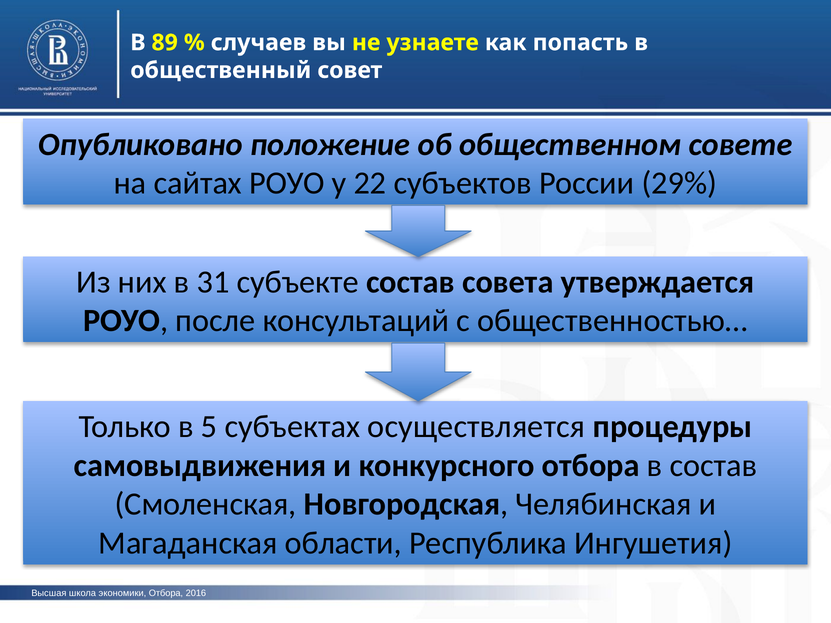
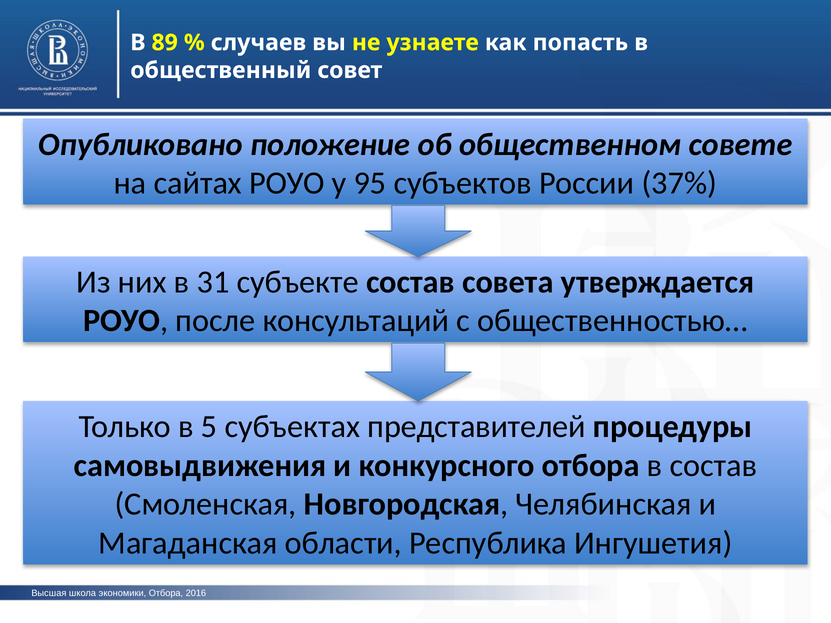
22: 22 -> 95
29%: 29% -> 37%
осуществляется: осуществляется -> представителей
